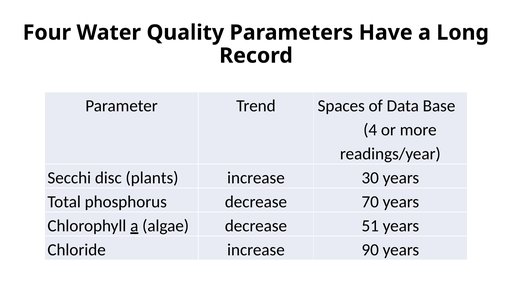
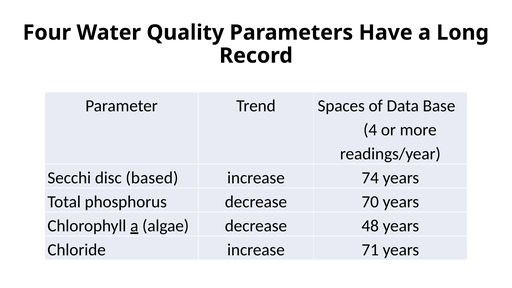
plants: plants -> based
30: 30 -> 74
51: 51 -> 48
90: 90 -> 71
